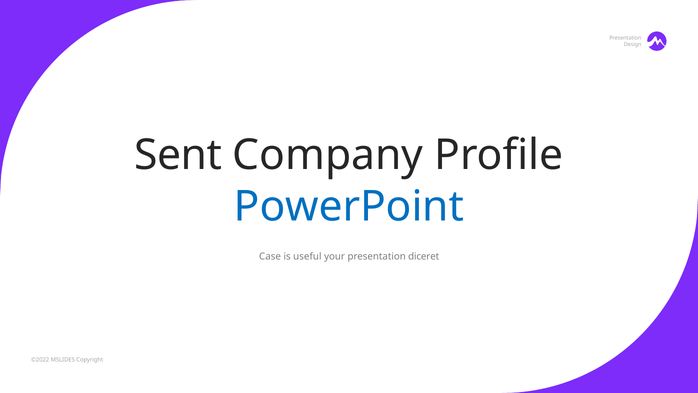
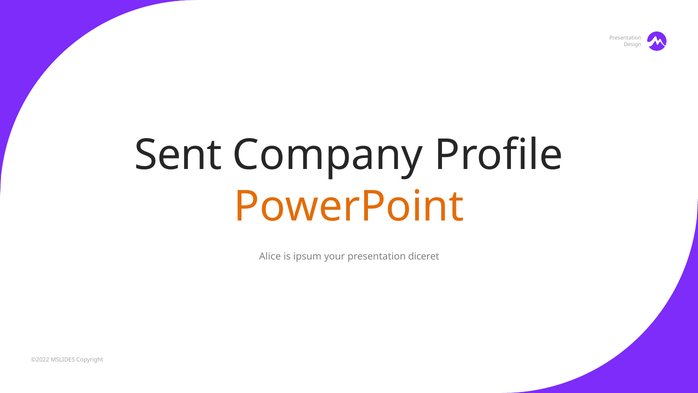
PowerPoint colour: blue -> orange
Case: Case -> Alice
useful: useful -> ipsum
